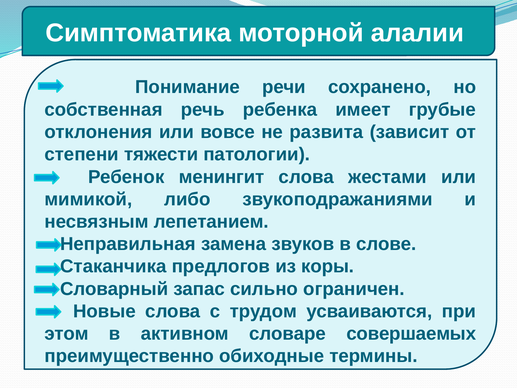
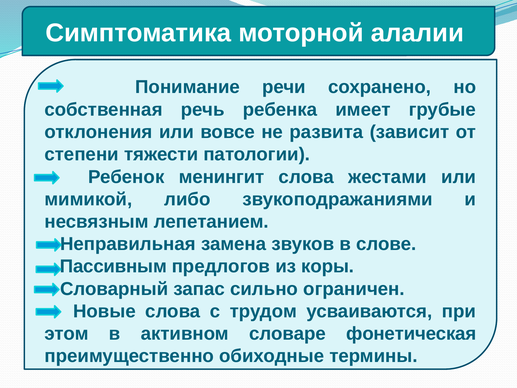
Стаканчика: Стаканчика -> Пассивным
совершаемых: совершаемых -> фонетическая
